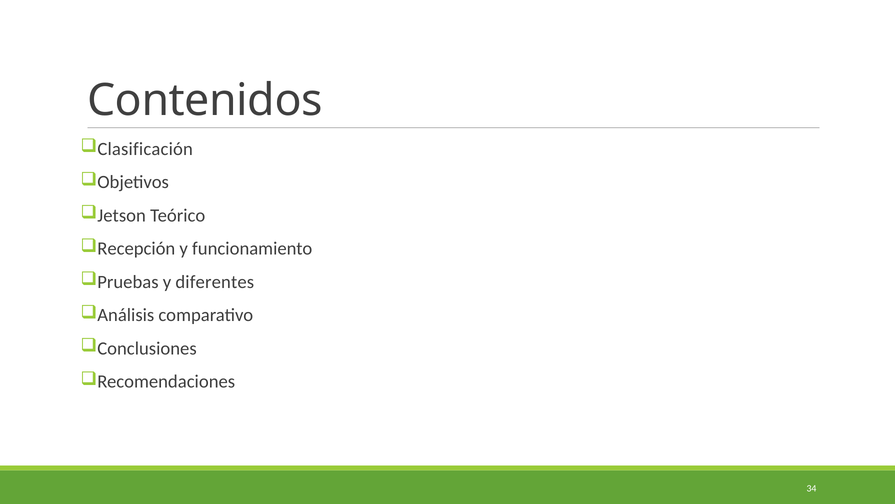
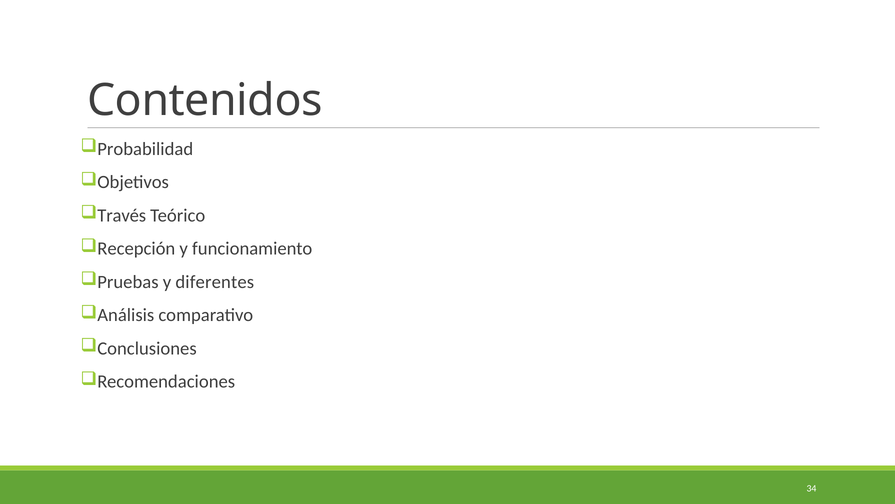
Clasificación: Clasificación -> Probabilidad
Jetson: Jetson -> Través
